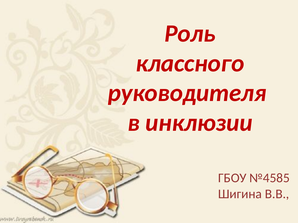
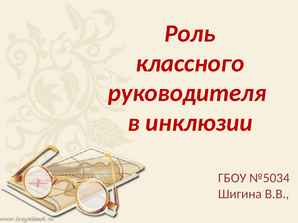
№4585: №4585 -> №5034
